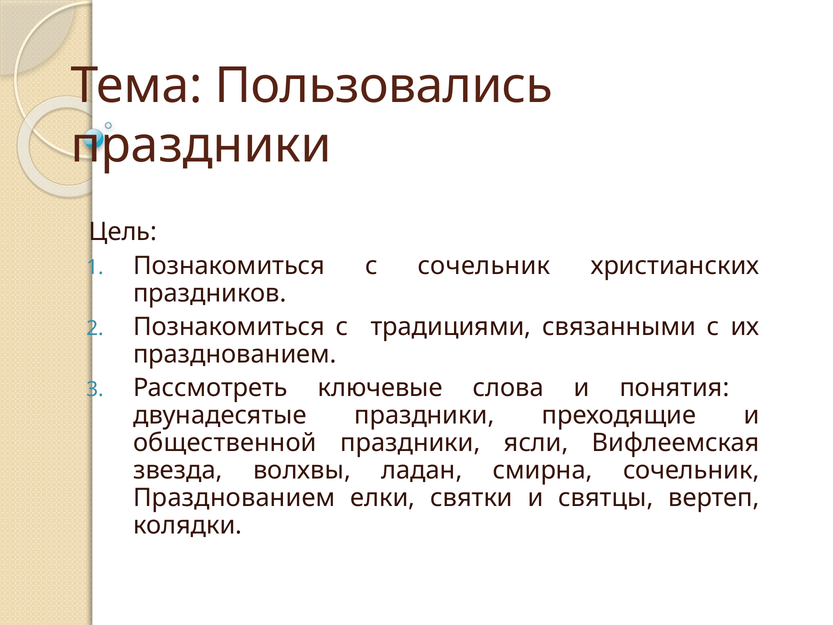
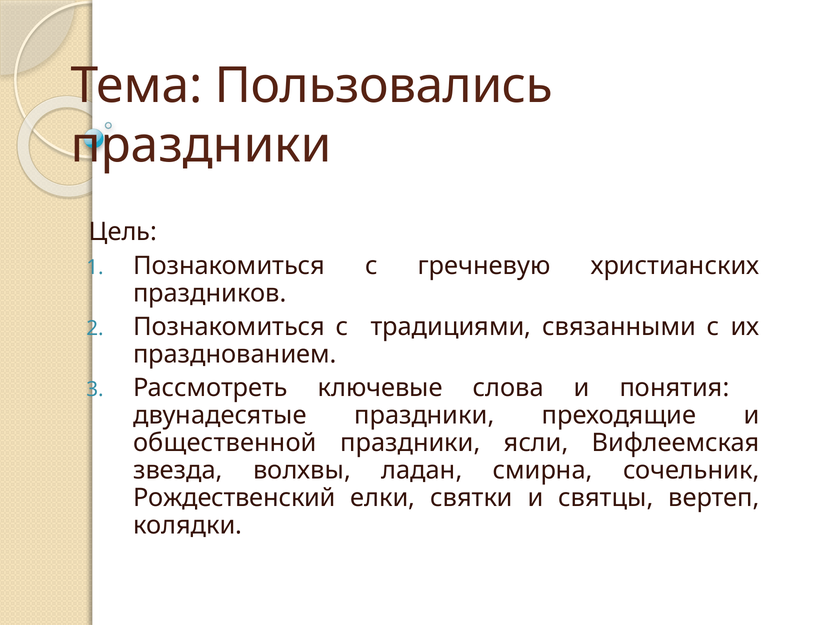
с сочельник: сочельник -> гречневую
Празднованием at (234, 498): Празднованием -> Рождественский
